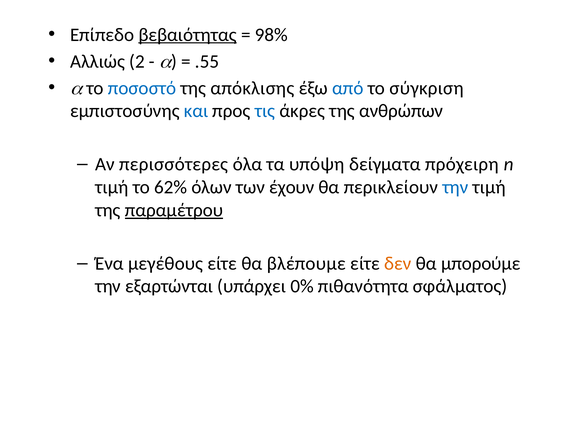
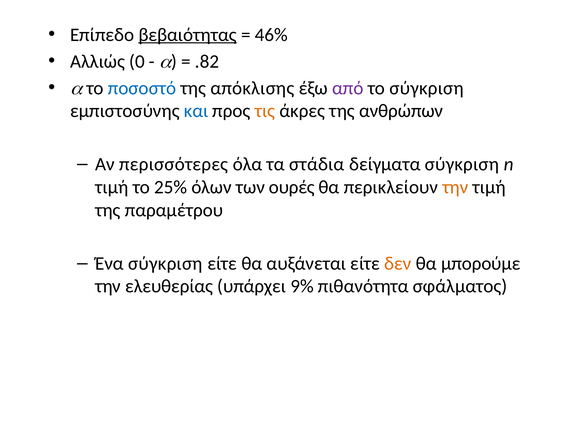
98%: 98% -> 46%
2: 2 -> 0
.55: .55 -> .82
από colour: blue -> purple
τις colour: blue -> orange
υπόψη: υπόψη -> στάδια
δείγματα πρόχειρη: πρόχειρη -> σύγκριση
62%: 62% -> 25%
έχουν: έχουν -> ουρές
την at (455, 187) colour: blue -> orange
παραμέτρου underline: present -> none
Ένα μεγέθους: μεγέθους -> σύγκριση
βλέπουμε: βλέπουμε -> αυξάνεται
εξαρτώνται: εξαρτώνται -> ελευθερίας
0%: 0% -> 9%
